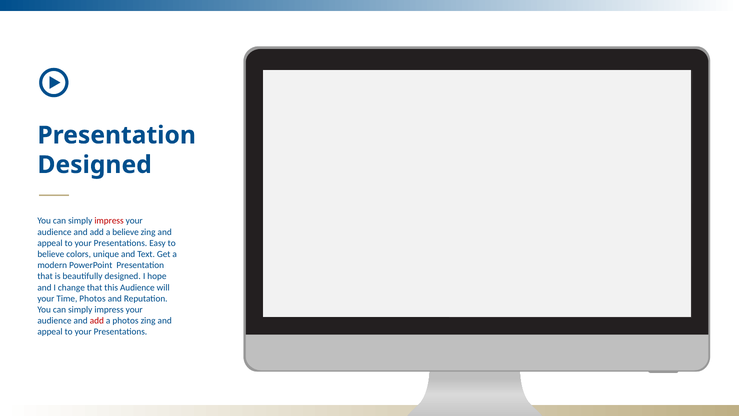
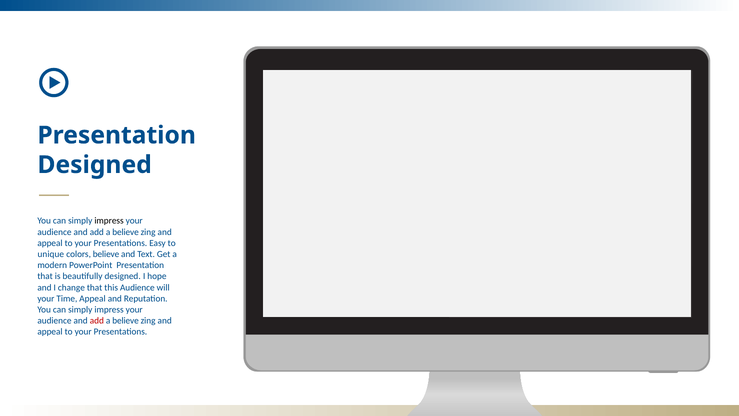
impress at (109, 221) colour: red -> black
believe at (51, 254): believe -> unique
colors unique: unique -> believe
Time Photos: Photos -> Appeal
photos at (125, 321): photos -> believe
